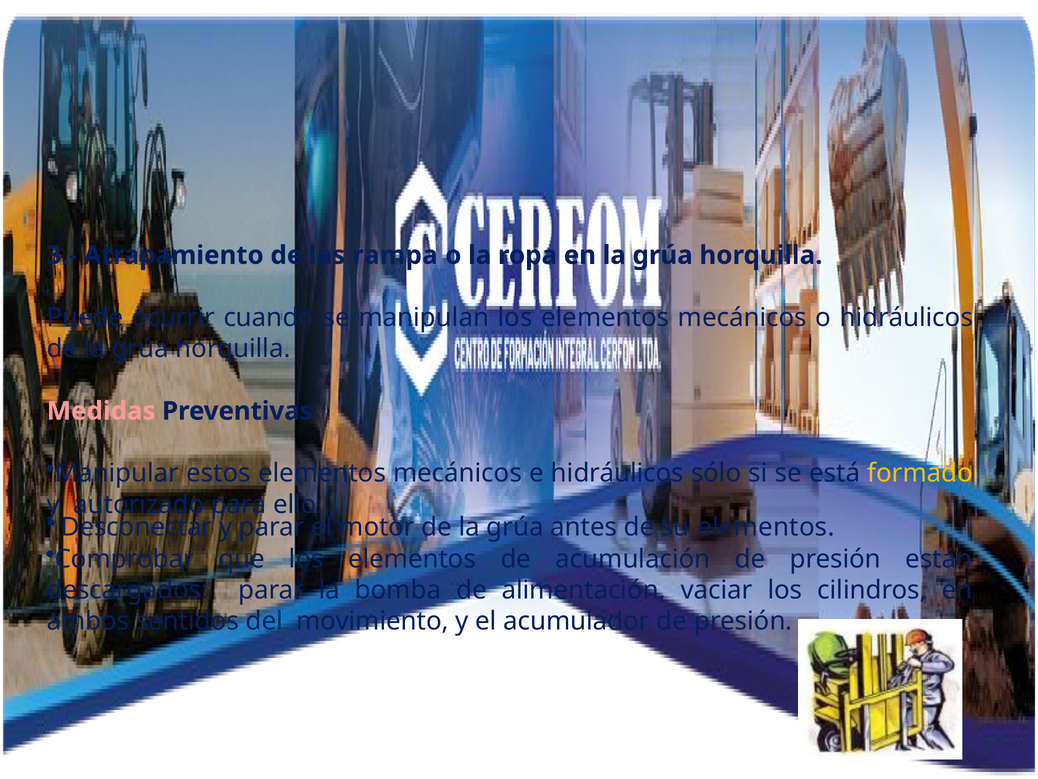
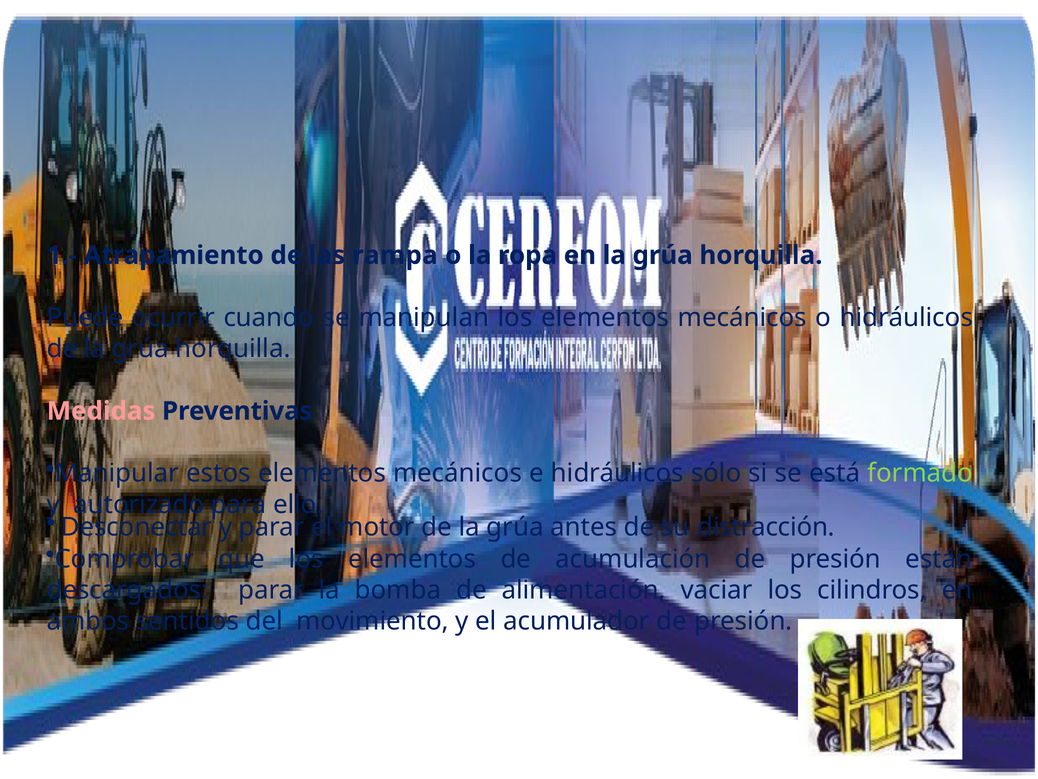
3.-: 3.- -> 1.-
formado colour: yellow -> light green
su elementos: elementos -> distracción
